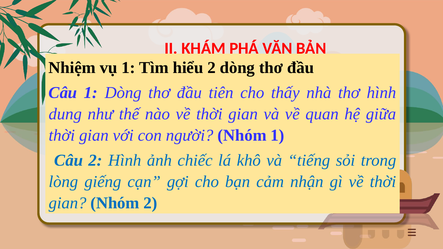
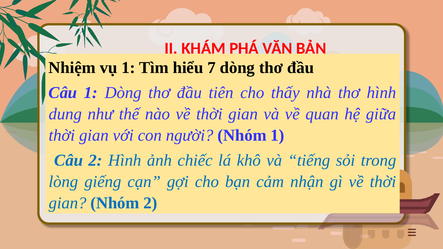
hiểu 2: 2 -> 7
